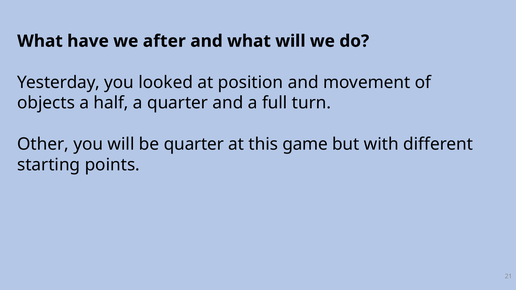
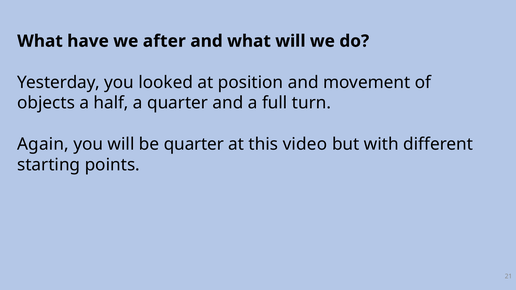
Other: Other -> Again
game: game -> video
